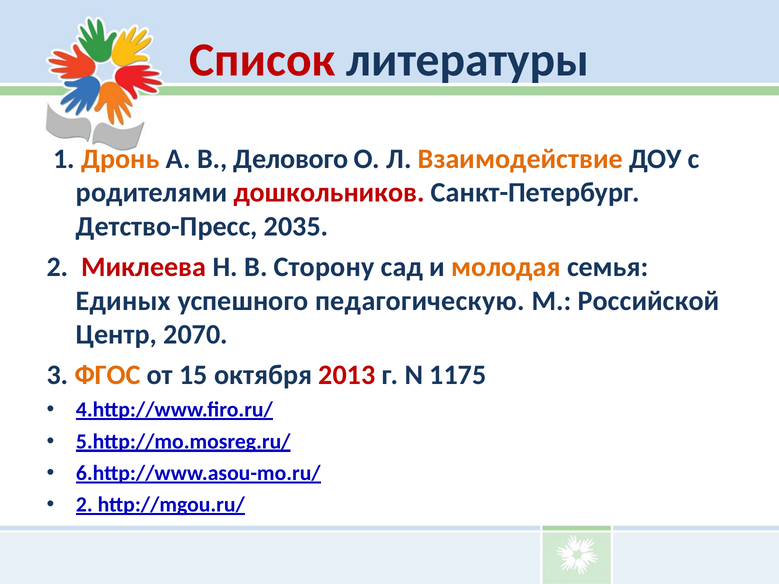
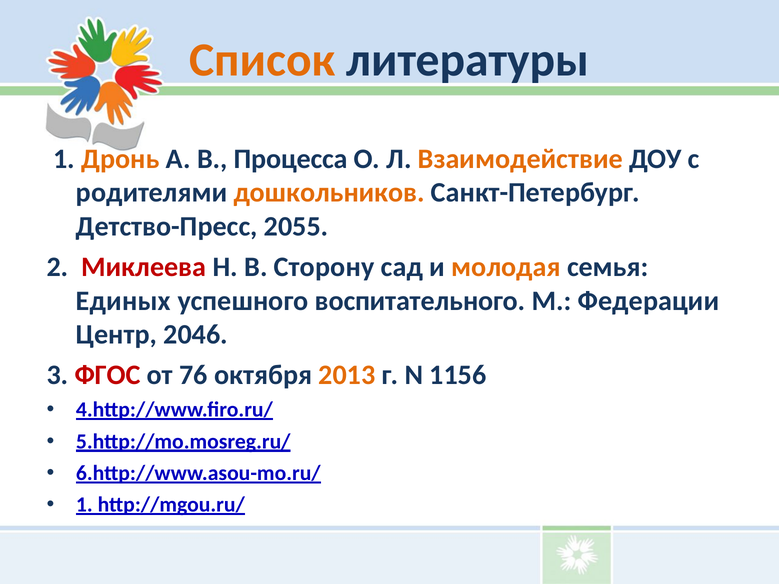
Список colour: red -> orange
Делового: Делового -> Процесса
дошкольников colour: red -> orange
2035: 2035 -> 2055
педагогическую: педагогическую -> воспитательного
Российской: Российской -> Федерации
2070: 2070 -> 2046
ФГОС colour: orange -> red
15: 15 -> 76
2013 colour: red -> orange
1175: 1175 -> 1156
2 at (84, 505): 2 -> 1
